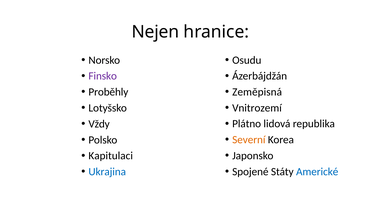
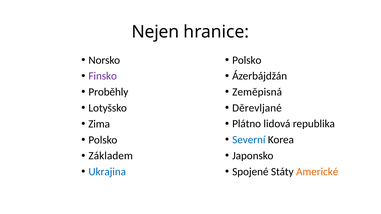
Osudu at (247, 60): Osudu -> Polsko
Vnitrozemí: Vnitrozemí -> Děrevljané
Vždy: Vždy -> Zima
Severní colour: orange -> blue
Kapitulaci: Kapitulaci -> Základem
Americké colour: blue -> orange
